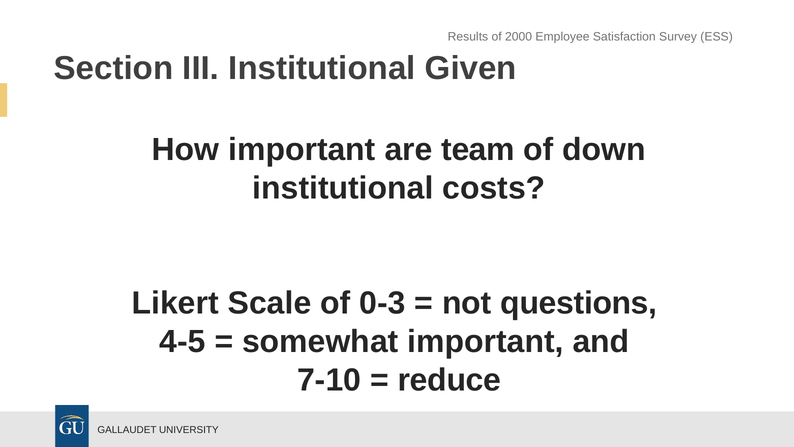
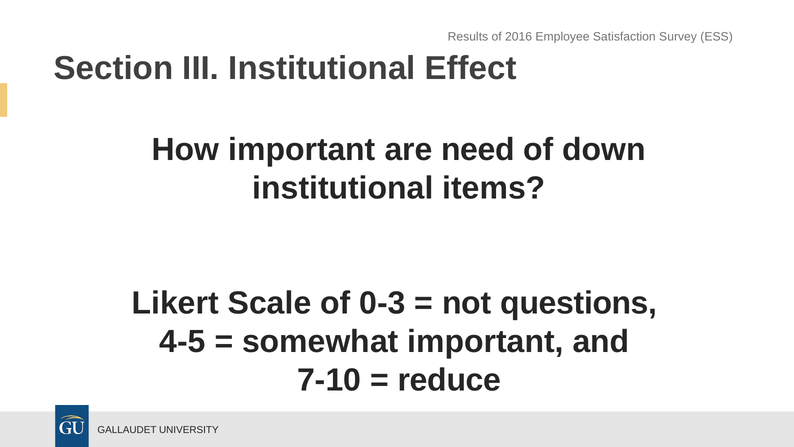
2000: 2000 -> 2016
Given: Given -> Effect
team: team -> need
costs: costs -> items
